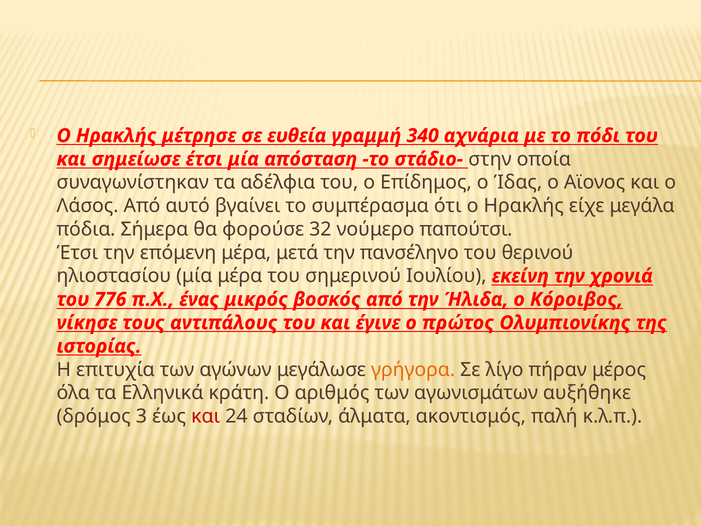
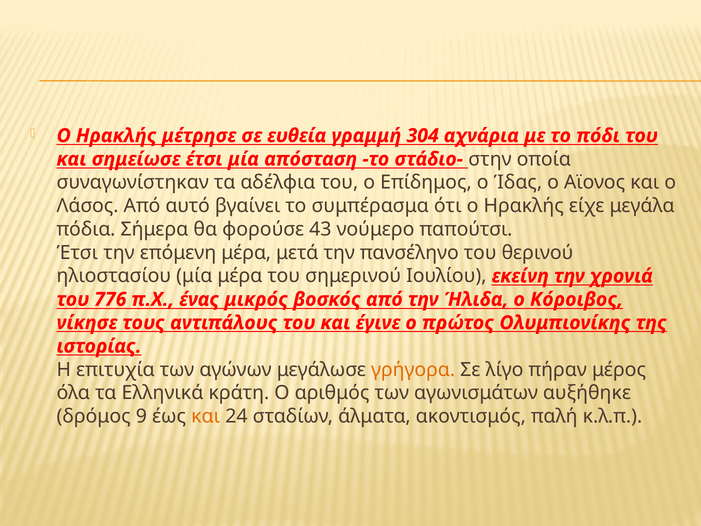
340: 340 -> 304
32: 32 -> 43
3: 3 -> 9
και at (206, 416) colour: red -> orange
